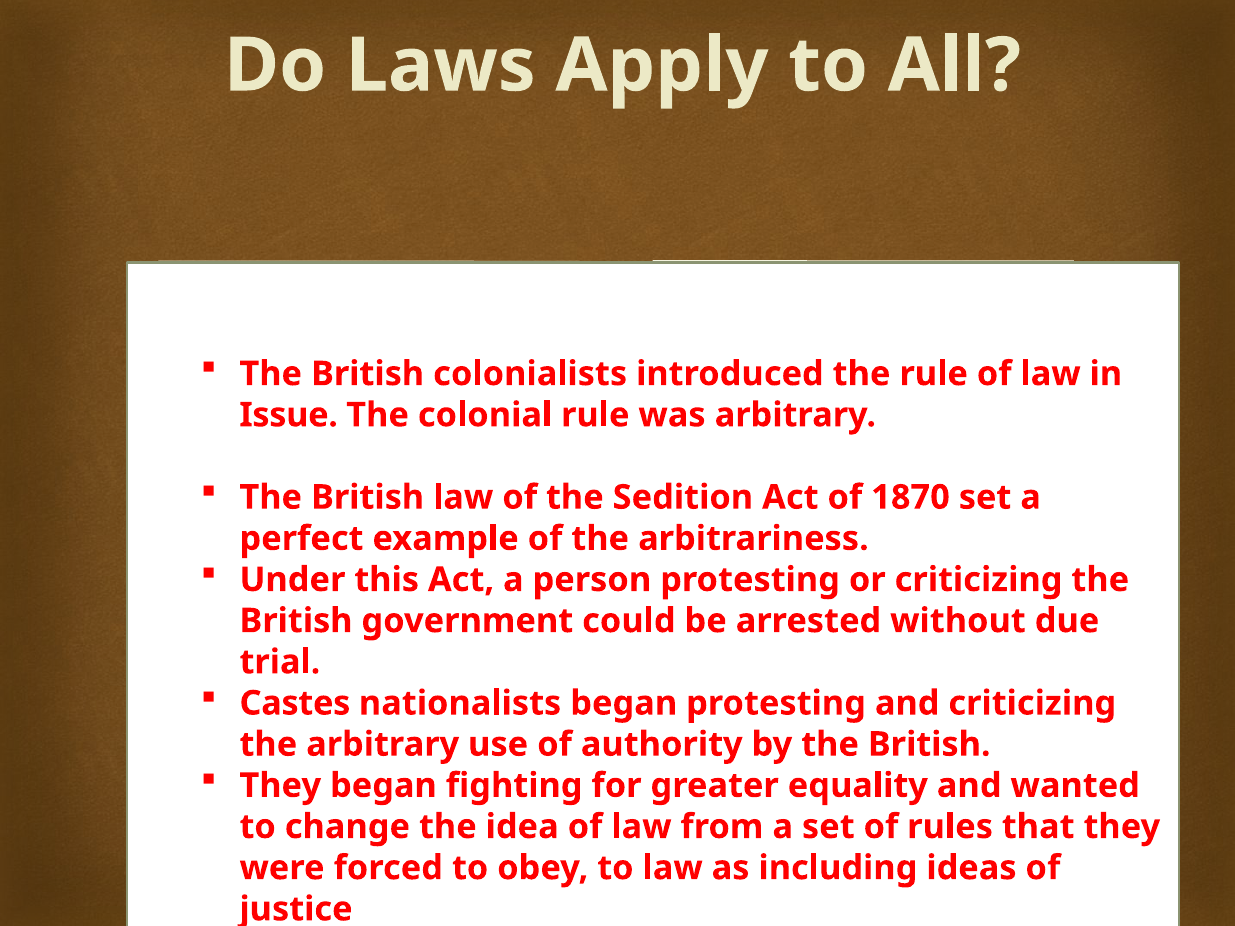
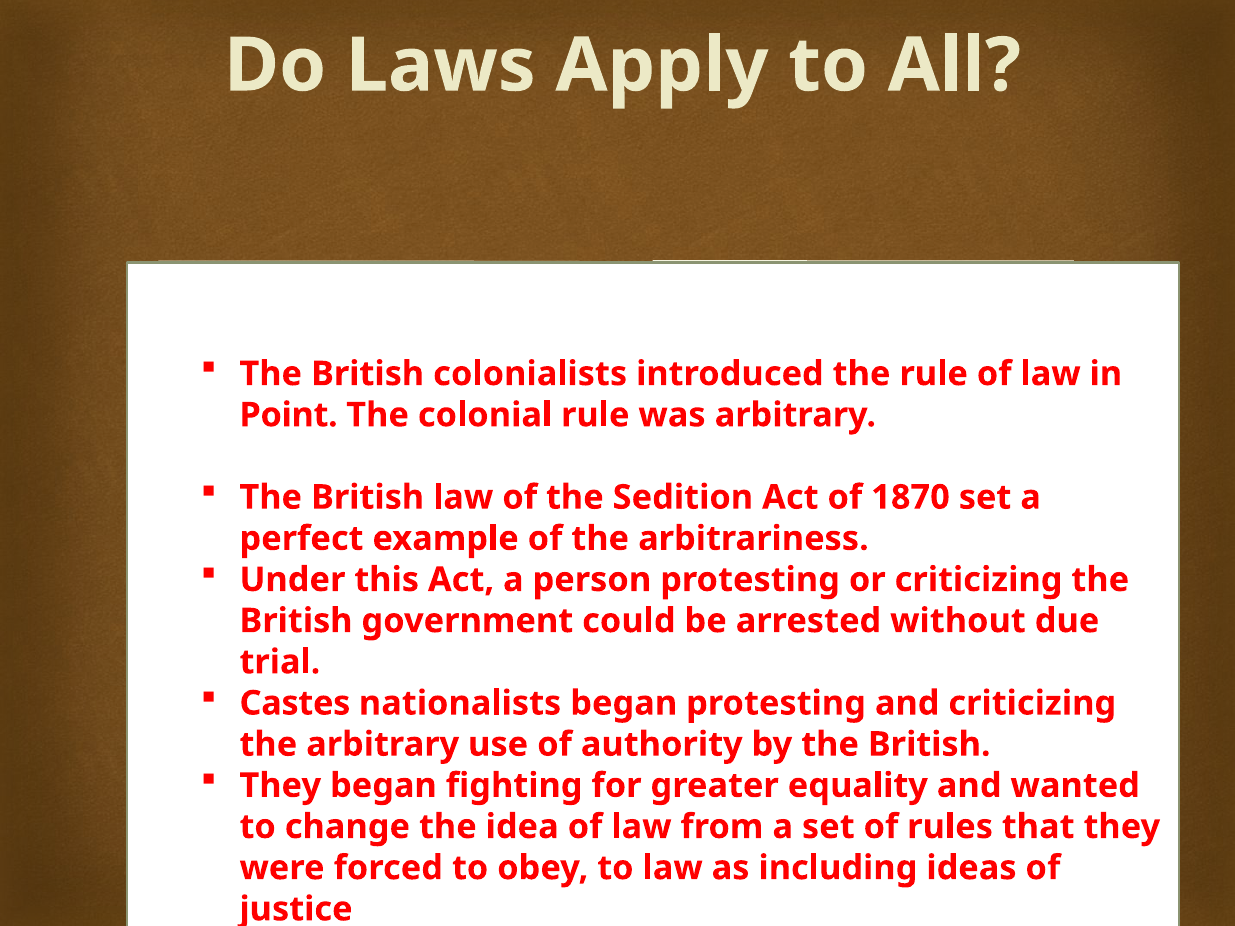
Issue: Issue -> Point
